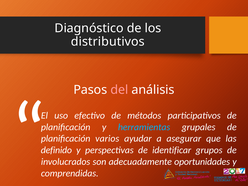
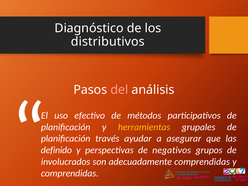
herramientas colour: light blue -> yellow
varios: varios -> través
identificar: identificar -> negativos
adecuadamente oportunidades: oportunidades -> comprendidas
